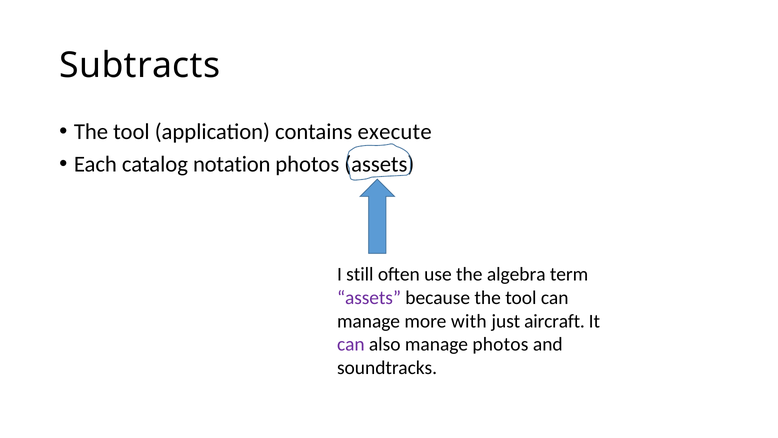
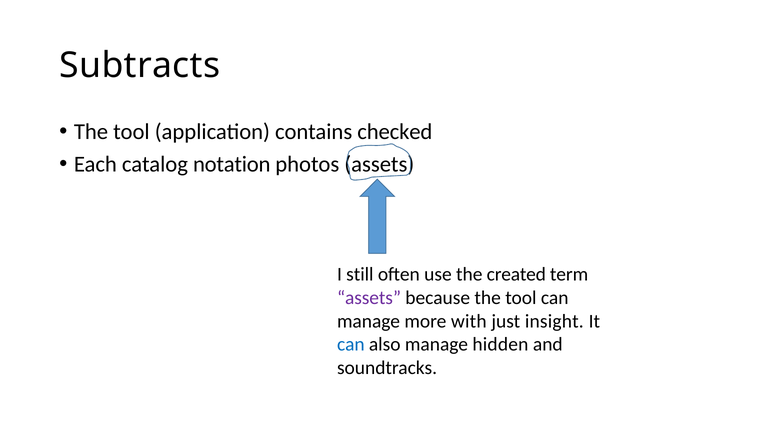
execute: execute -> checked
algebra: algebra -> created
aircraft: aircraft -> insight
can at (351, 344) colour: purple -> blue
manage photos: photos -> hidden
